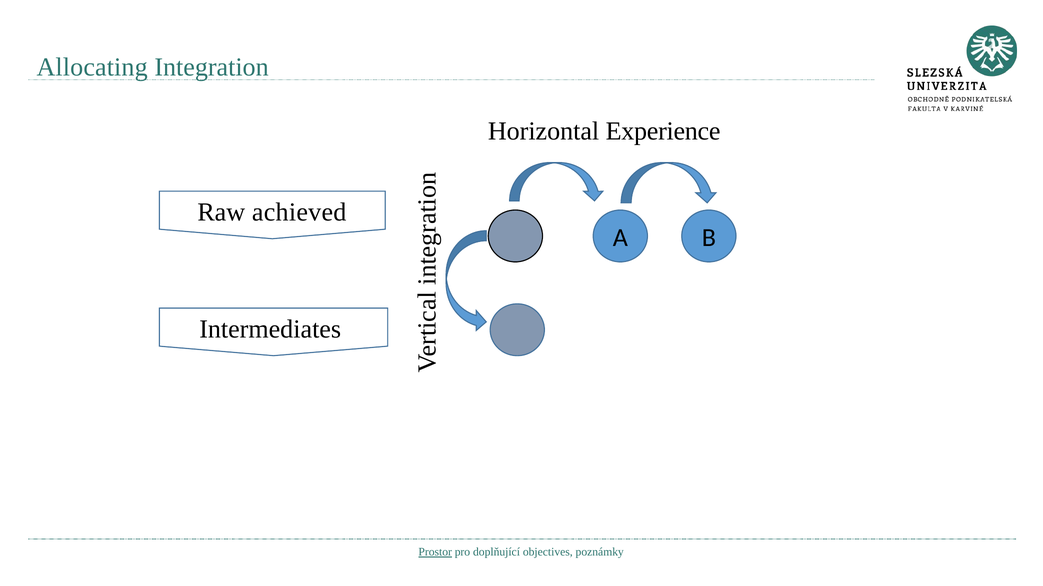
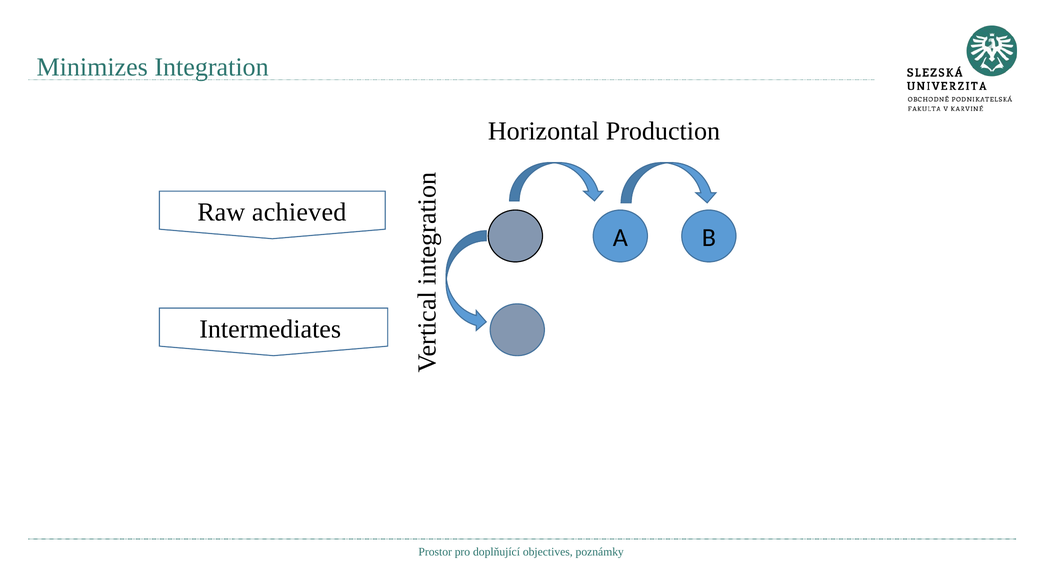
Allocating: Allocating -> Minimizes
Experience: Experience -> Production
Prostor underline: present -> none
